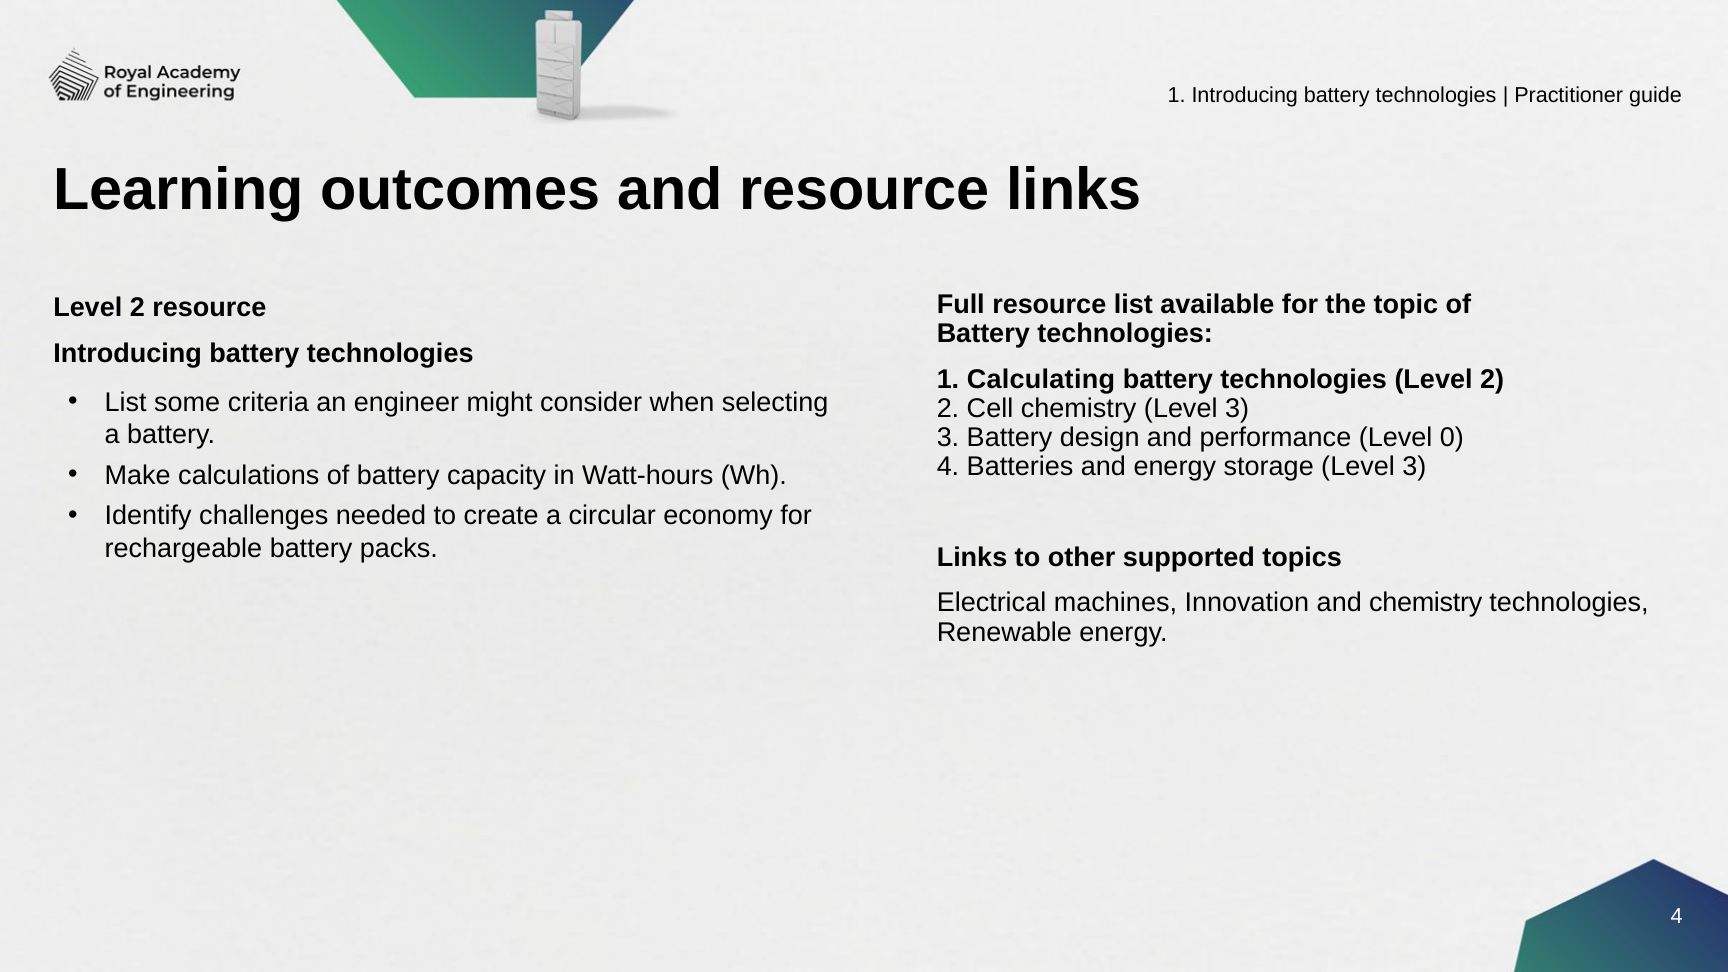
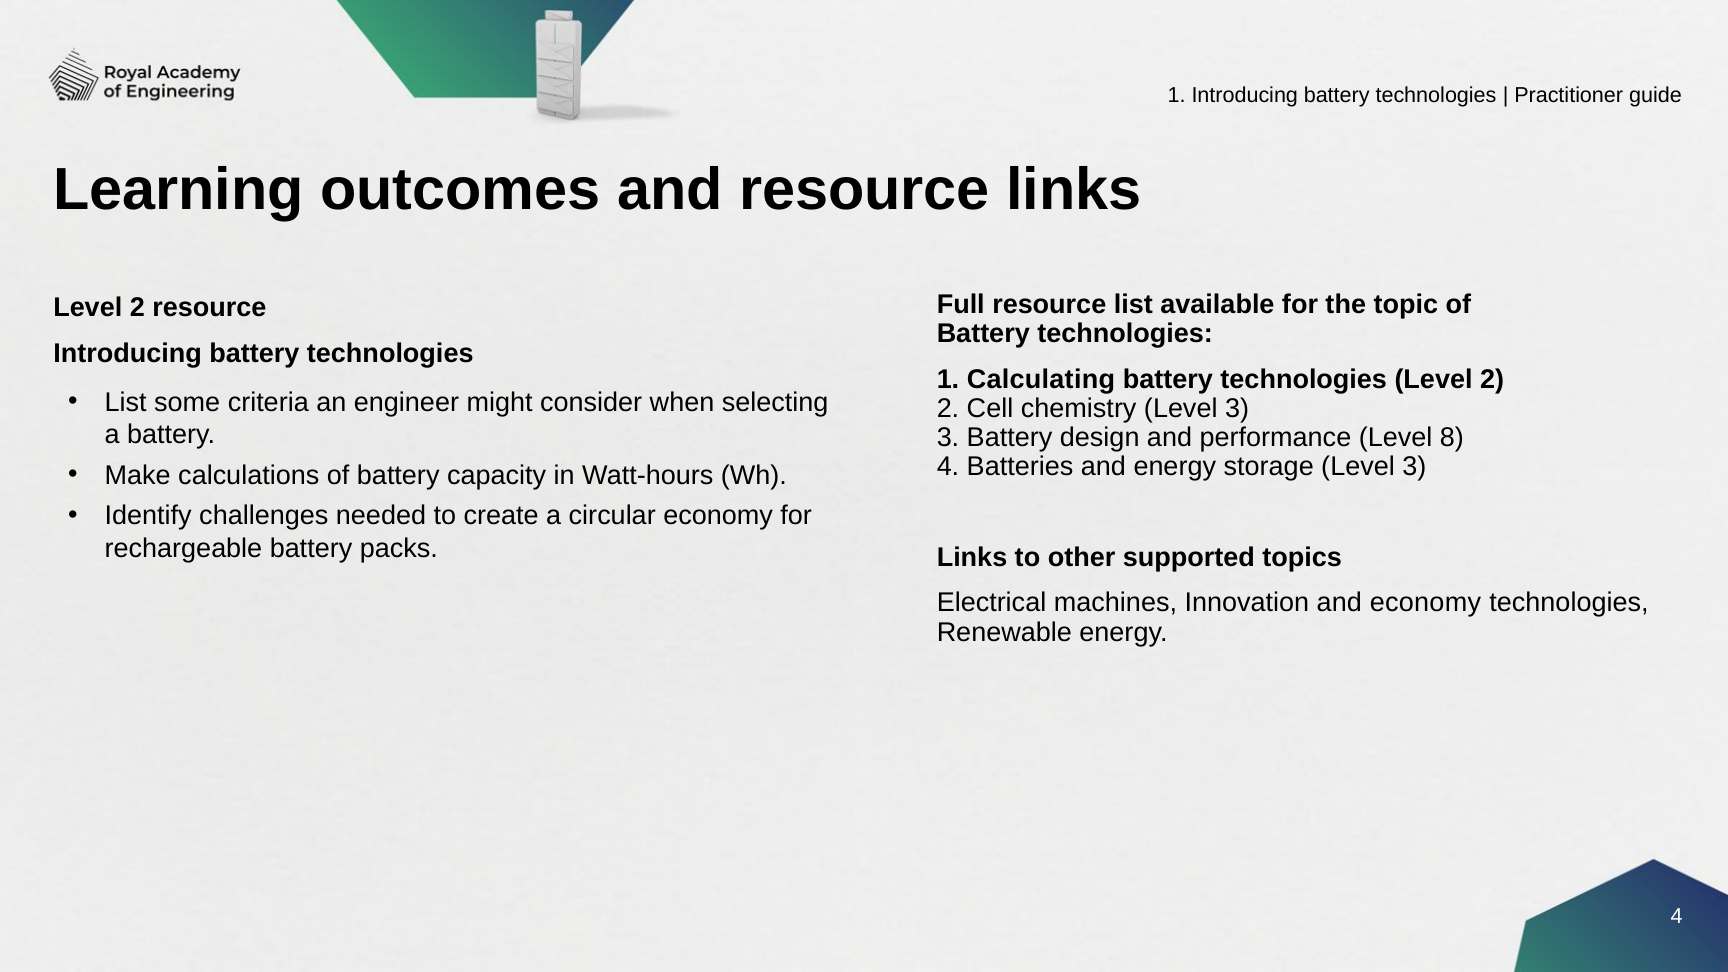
0: 0 -> 8
and chemistry: chemistry -> economy
